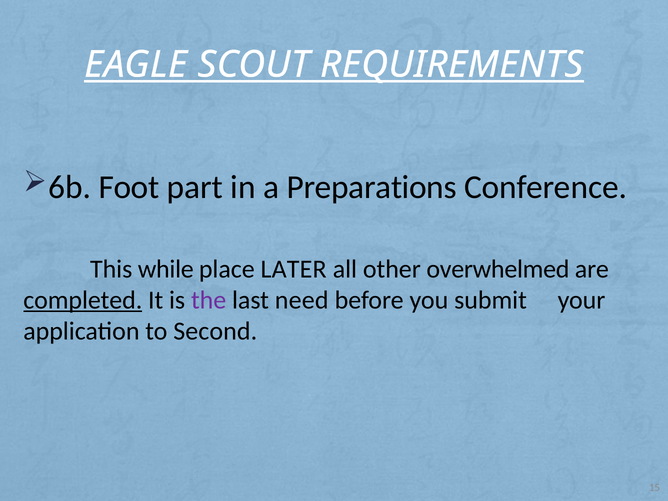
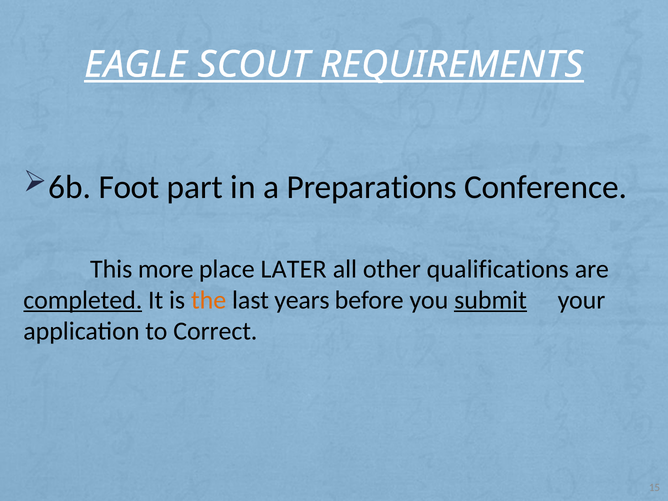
while: while -> more
overwhelmed: overwhelmed -> qualifications
the colour: purple -> orange
need: need -> years
submit underline: none -> present
Second: Second -> Correct
